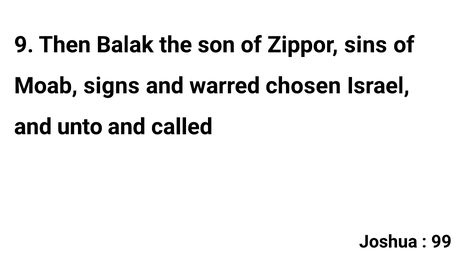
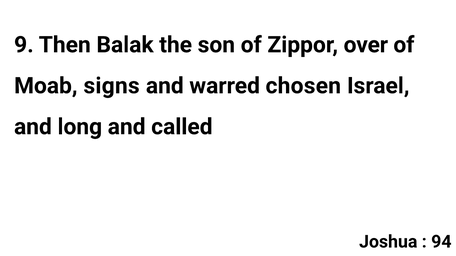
sins: sins -> over
unto: unto -> long
99: 99 -> 94
